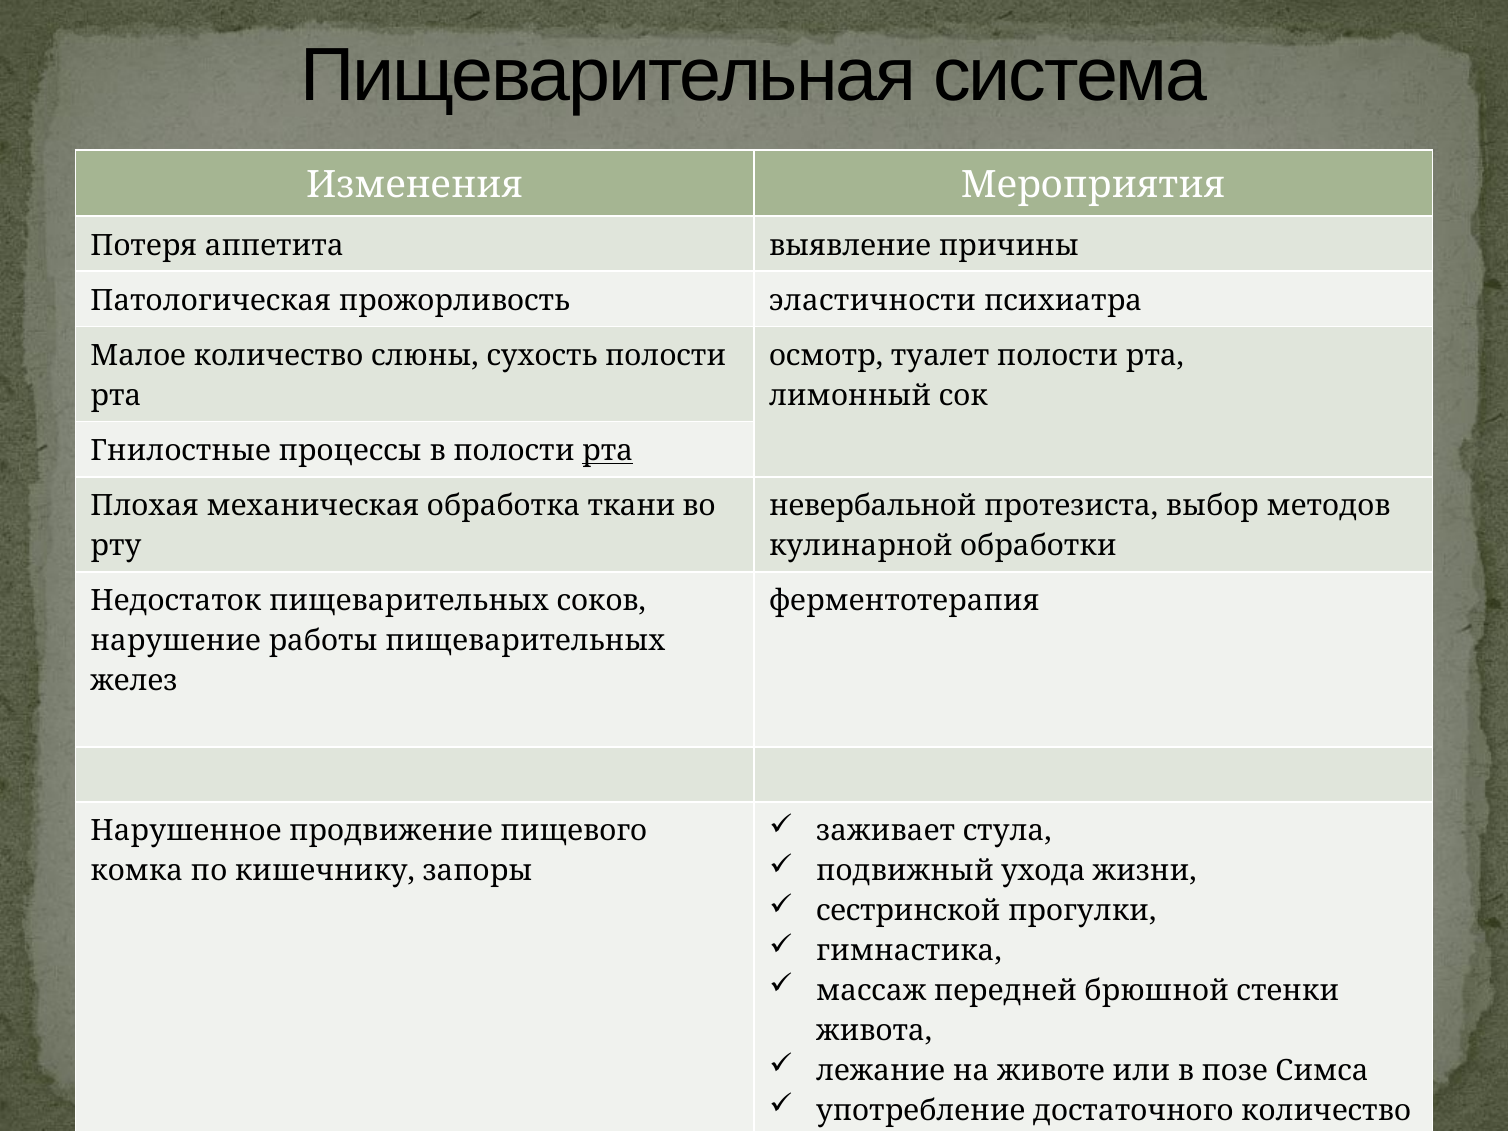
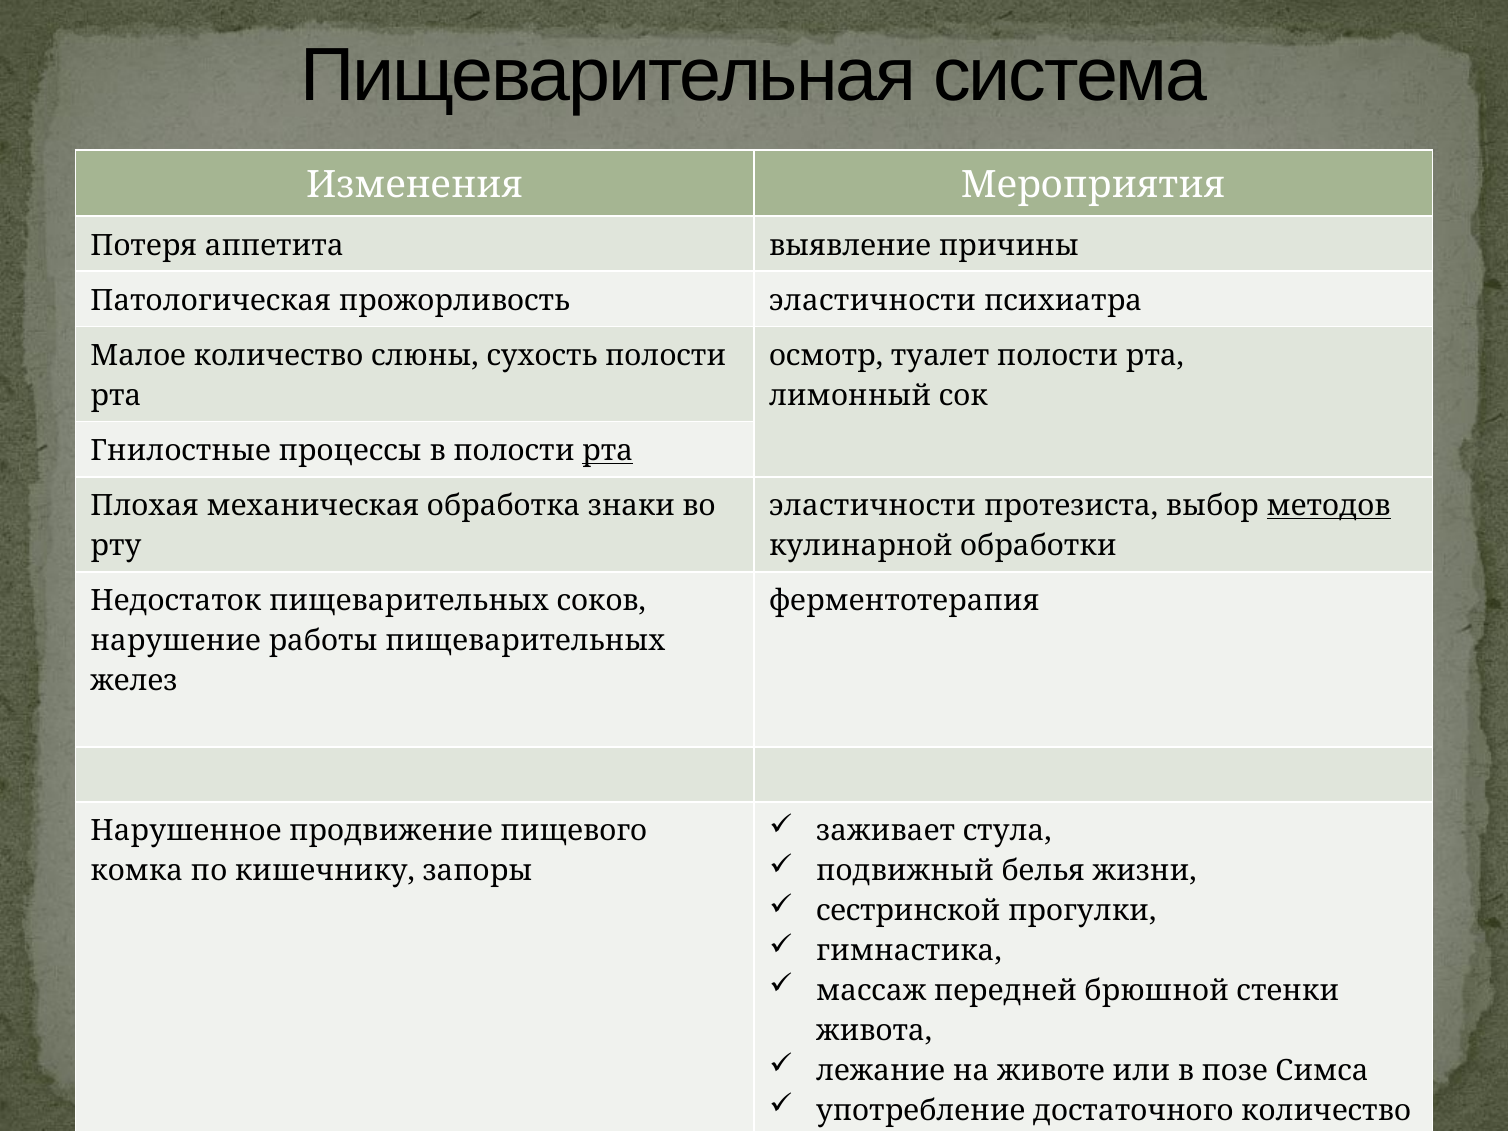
ткани: ткани -> знаки
невербальной at (873, 506): невербальной -> эластичности
методов underline: none -> present
ухода: ухода -> белья
